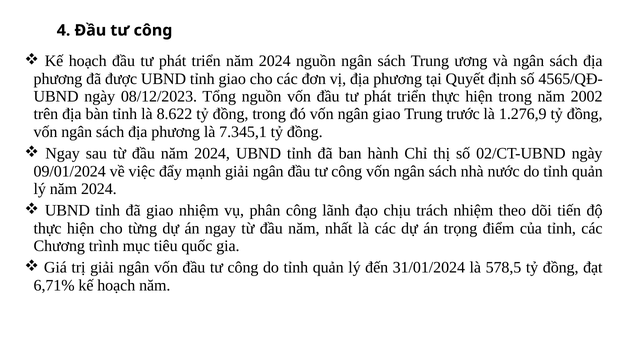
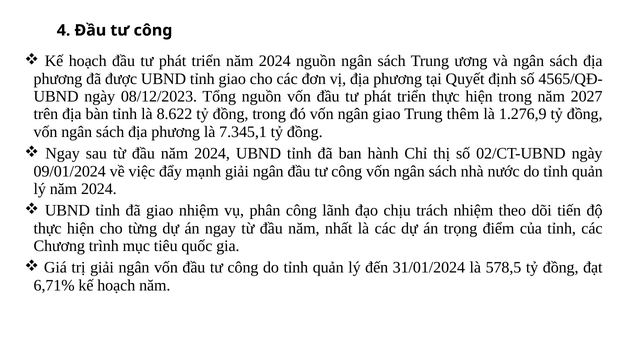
2002: 2002 -> 2027
trước: trước -> thêm
